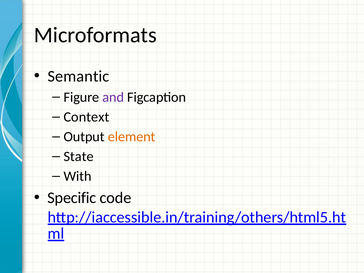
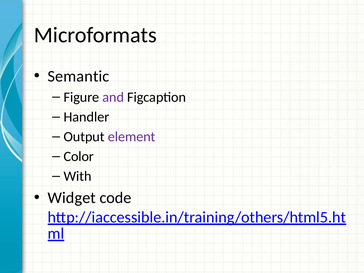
Context: Context -> Handler
element colour: orange -> purple
State: State -> Color
Specific: Specific -> Widget
